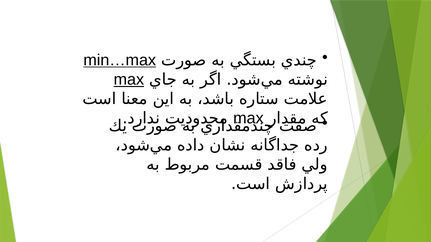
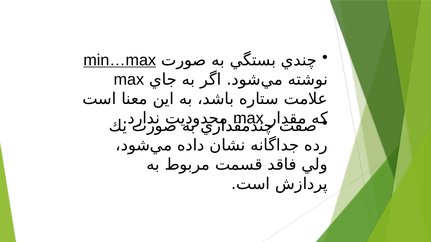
max at (129, 80) underline: present -> none
